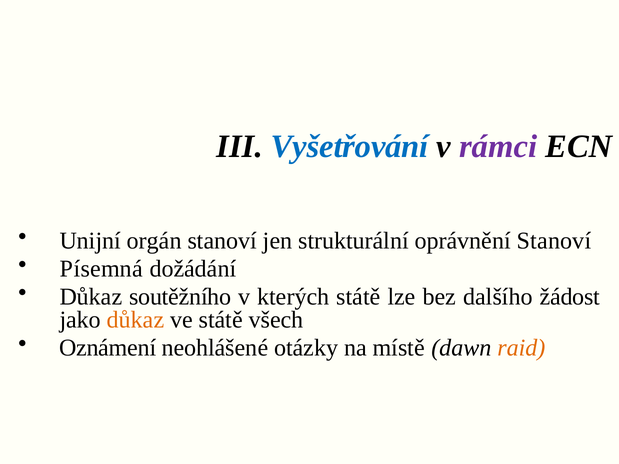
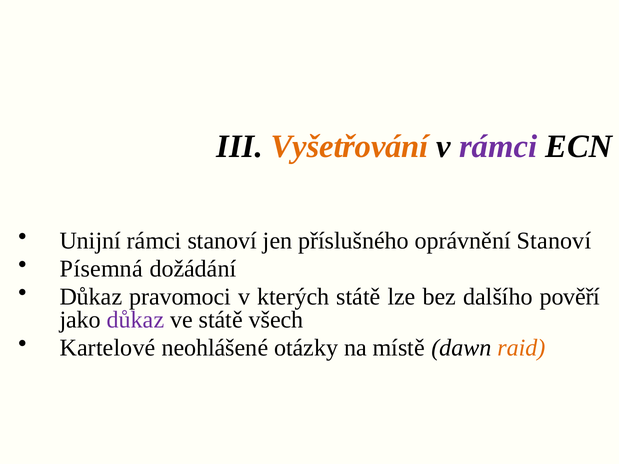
Vyšetřování colour: blue -> orange
Unijní orgán: orgán -> rámci
strukturální: strukturální -> příslušného
soutěžního: soutěžního -> pravomoci
žádost: žádost -> pověří
důkaz at (136, 320) colour: orange -> purple
Oznámení: Oznámení -> Kartelové
